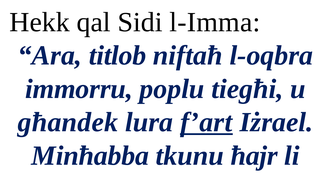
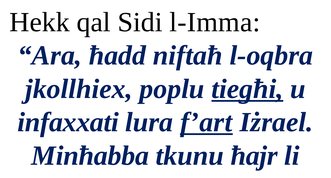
titlob: titlob -> ħadd
immorru: immorru -> jkollhiex
tiegħi underline: none -> present
għandek: għandek -> infaxxati
